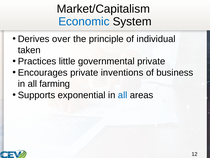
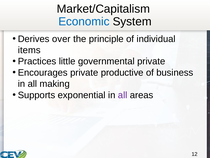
taken: taken -> items
inventions: inventions -> productive
farming: farming -> making
all at (123, 95) colour: blue -> purple
